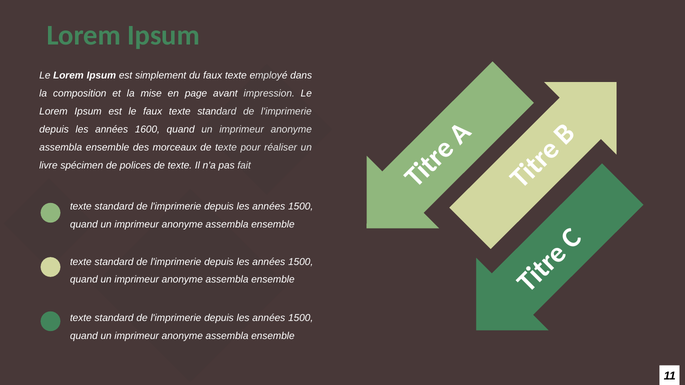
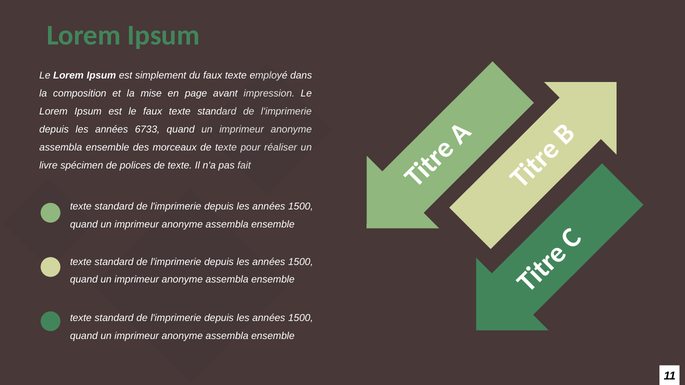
1600: 1600 -> 6733
